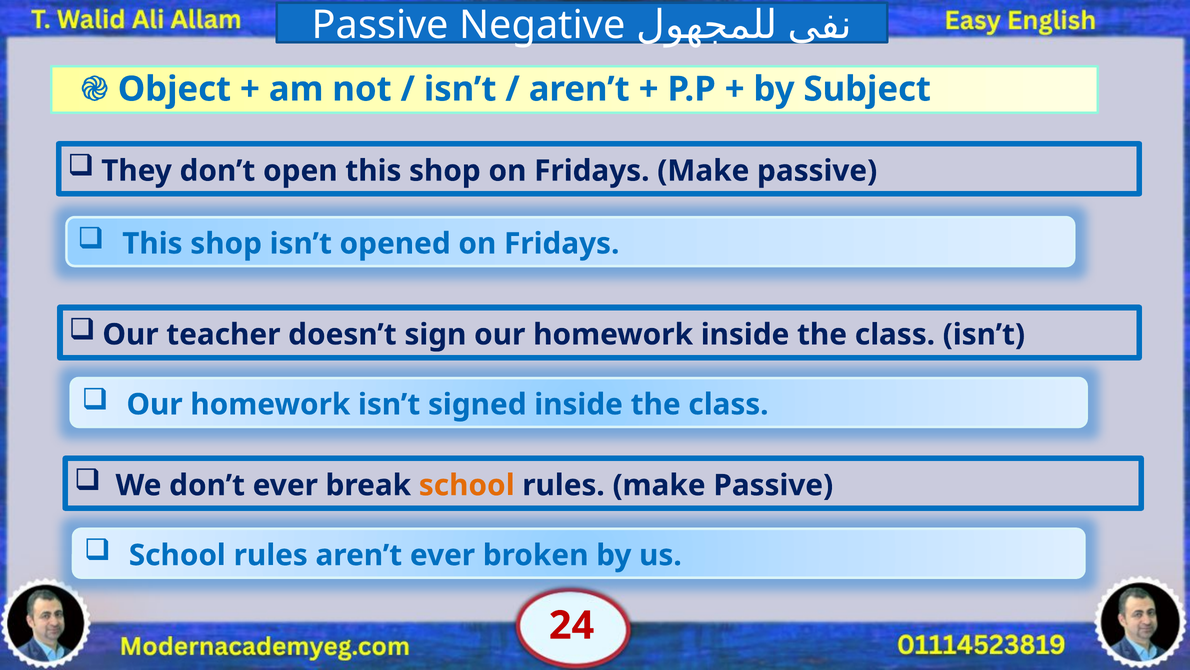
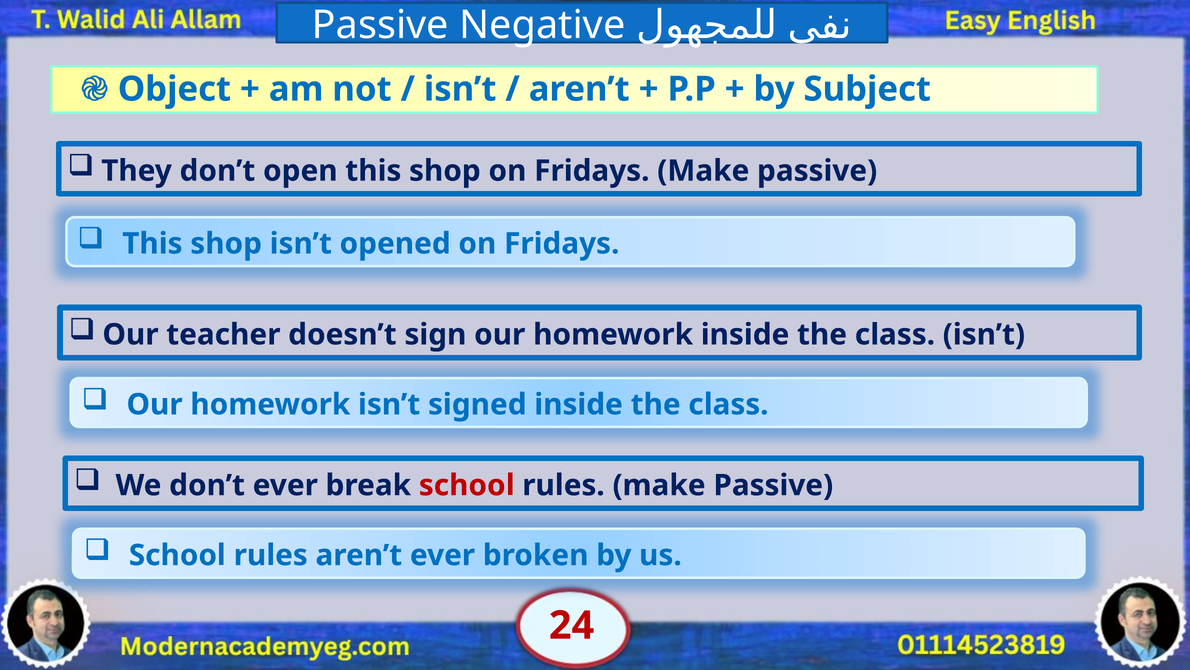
school at (467, 485) colour: orange -> red
